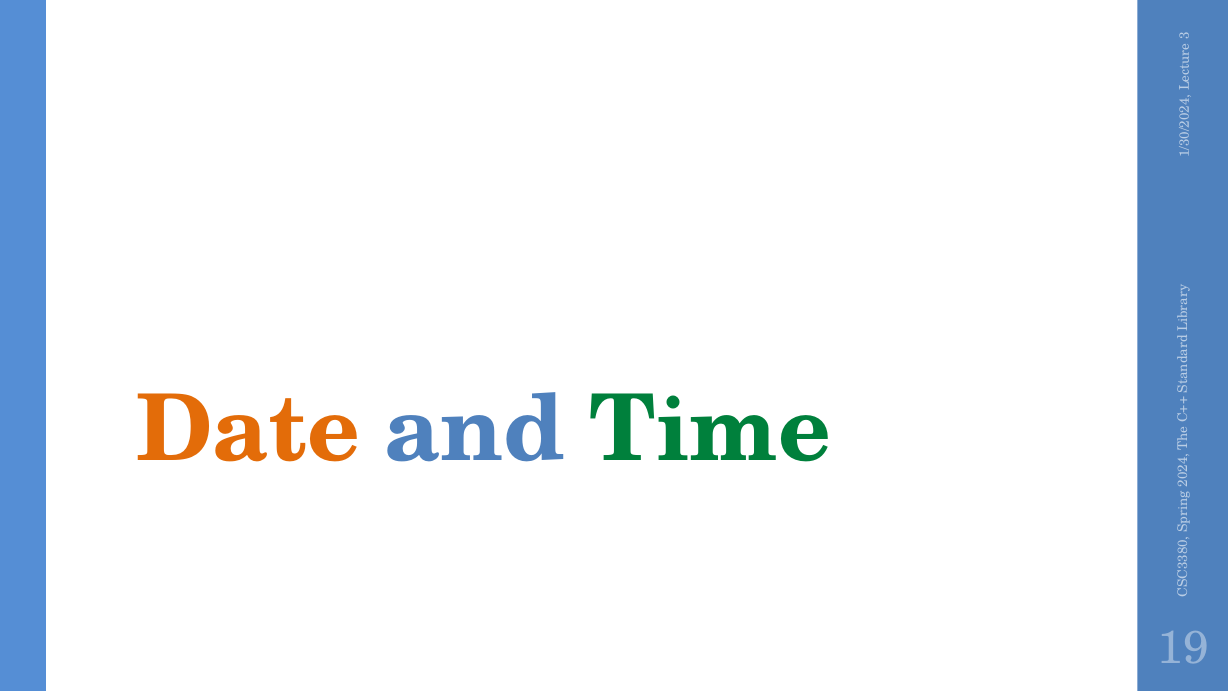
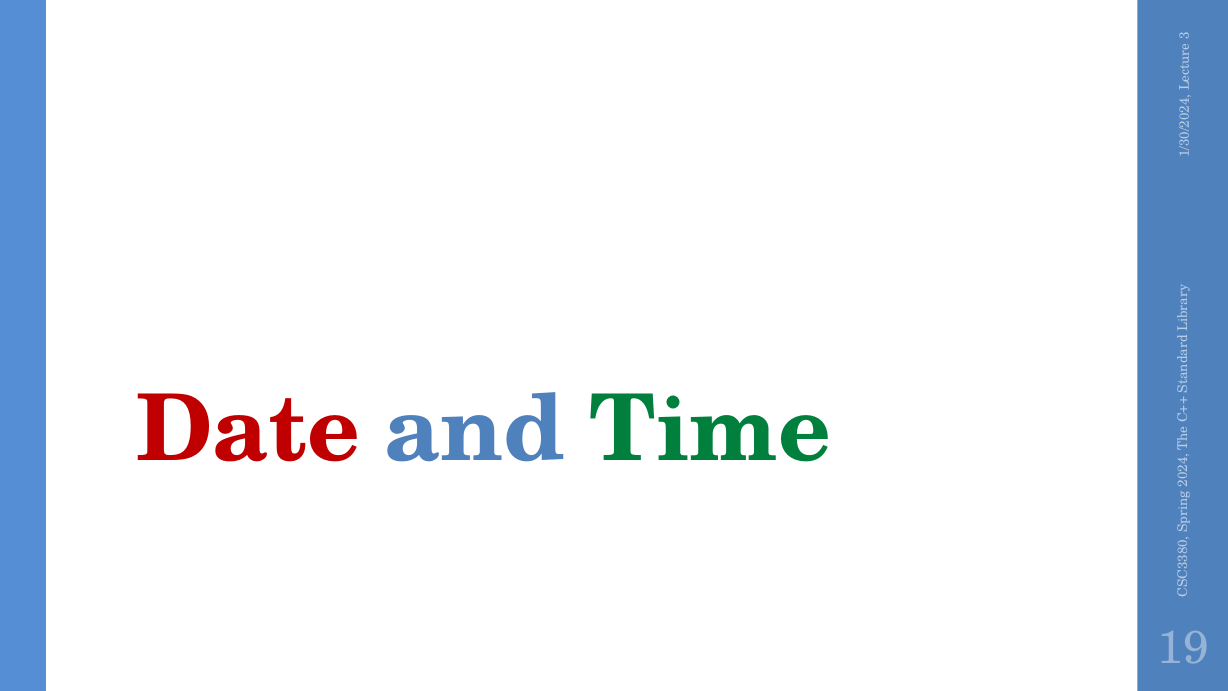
Date colour: orange -> red
